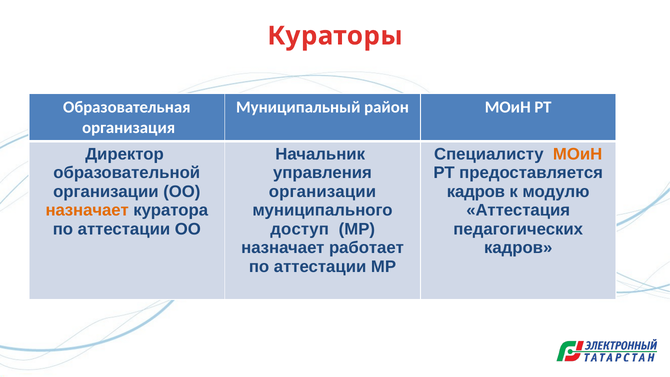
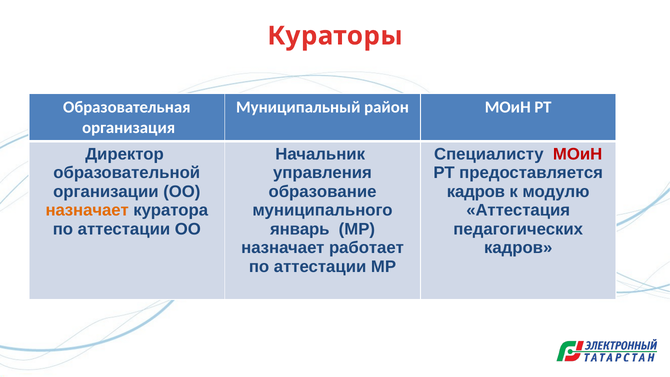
МОиН at (578, 154) colour: orange -> red
организации at (322, 192): организации -> образование
доступ: доступ -> январь
